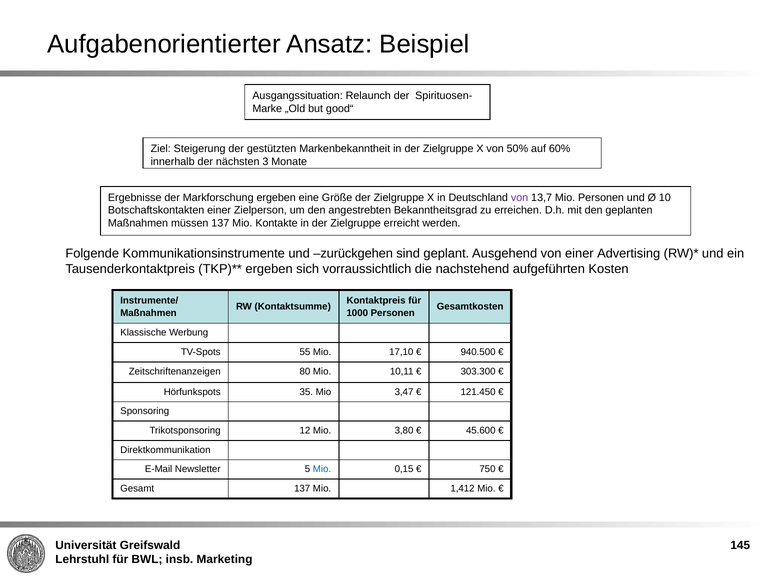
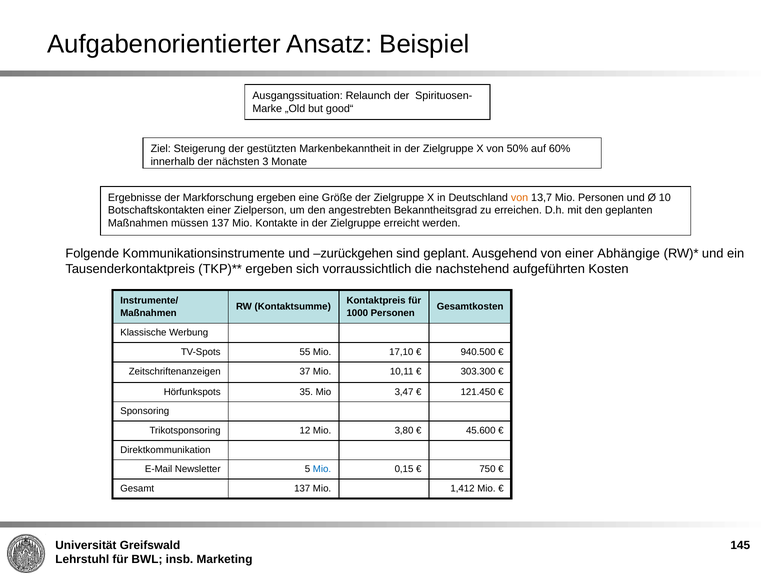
von at (520, 197) colour: purple -> orange
Advertising: Advertising -> Abhängige
80: 80 -> 37
